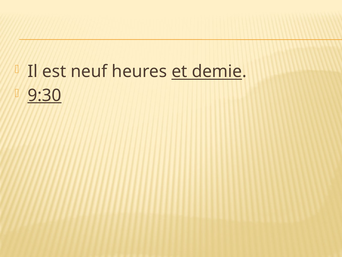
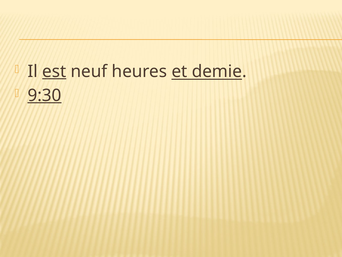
est underline: none -> present
